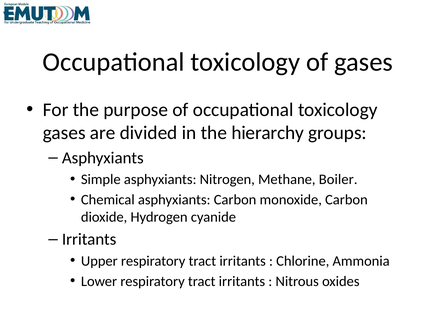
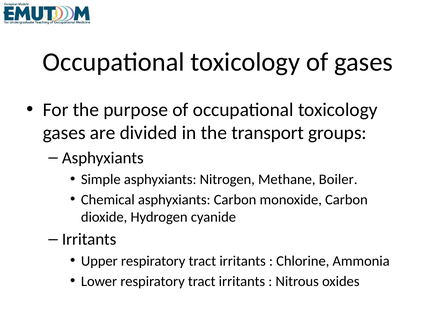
hierarchy: hierarchy -> transport
